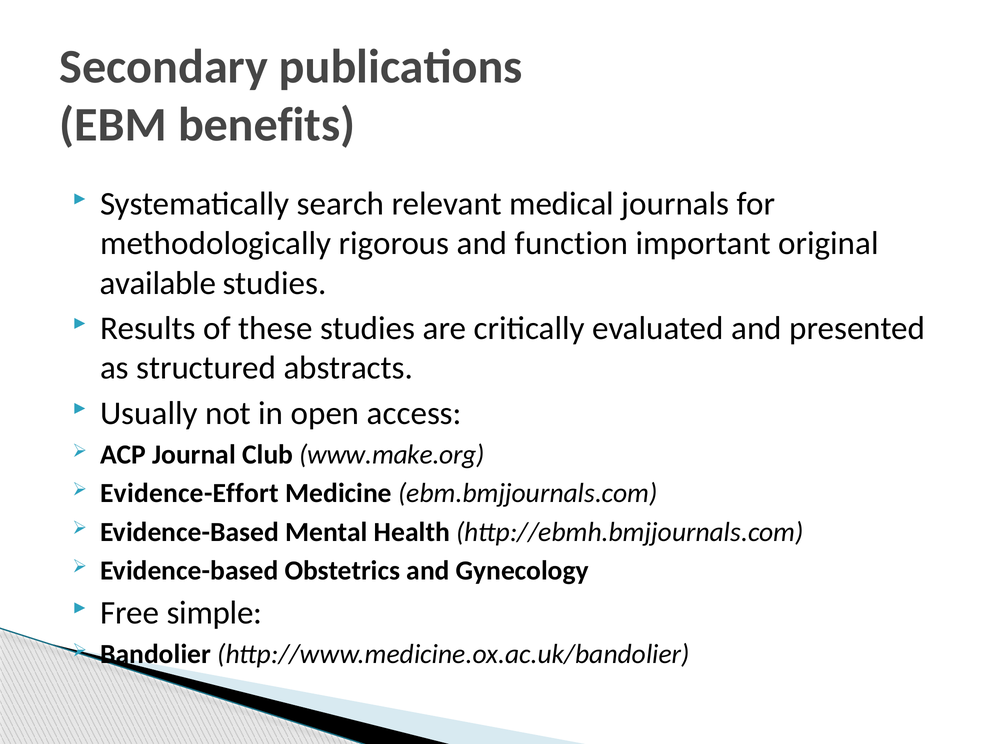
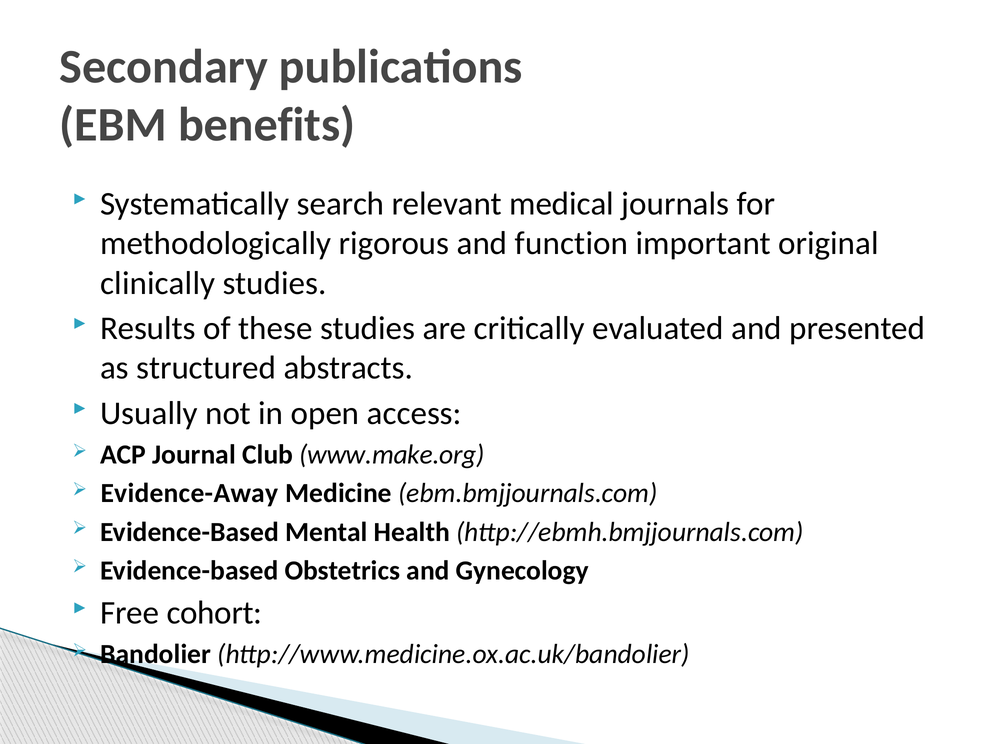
available: available -> clinically
Evidence-Effort: Evidence-Effort -> Evidence-Away
simple: simple -> cohort
